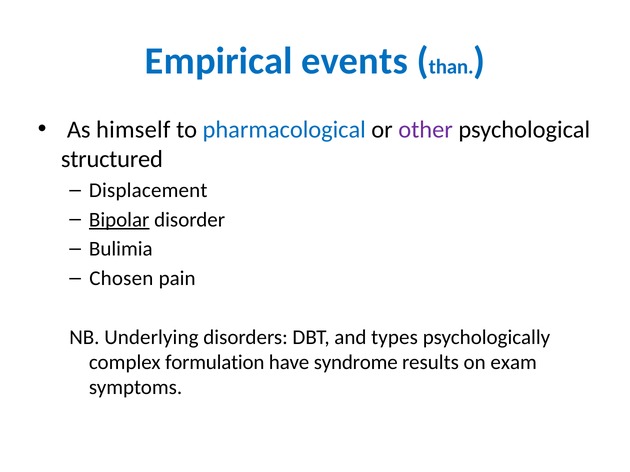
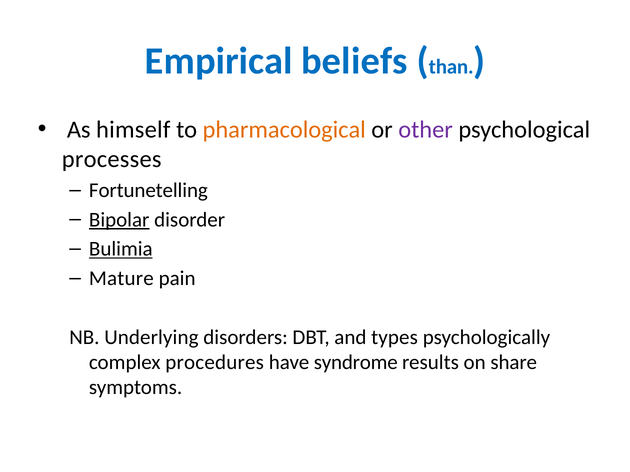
events: events -> beliefs
pharmacological colour: blue -> orange
structured: structured -> processes
Displacement: Displacement -> Fortunetelling
Bulimia underline: none -> present
Chosen: Chosen -> Mature
formulation: formulation -> procedures
exam: exam -> share
